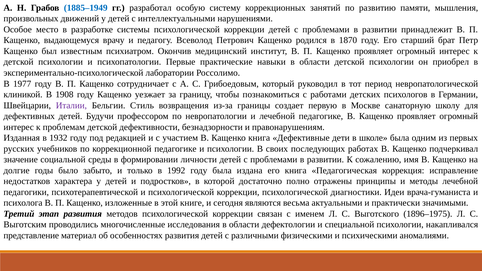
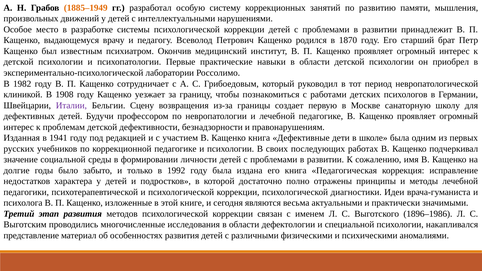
1885–1949 colour: blue -> orange
1977: 1977 -> 1982
Стиль: Стиль -> Сцену
1932: 1932 -> 1941
1896–1975: 1896–1975 -> 1896–1986
